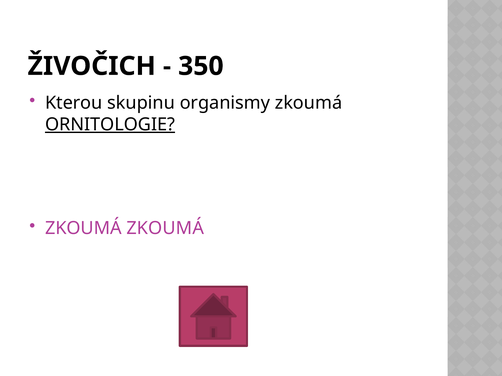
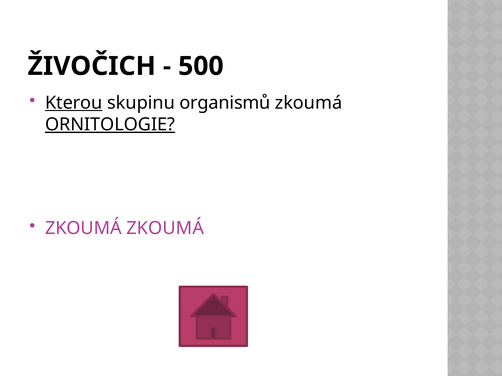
350: 350 -> 500
Kterou underline: none -> present
organismy: organismy -> organismů
